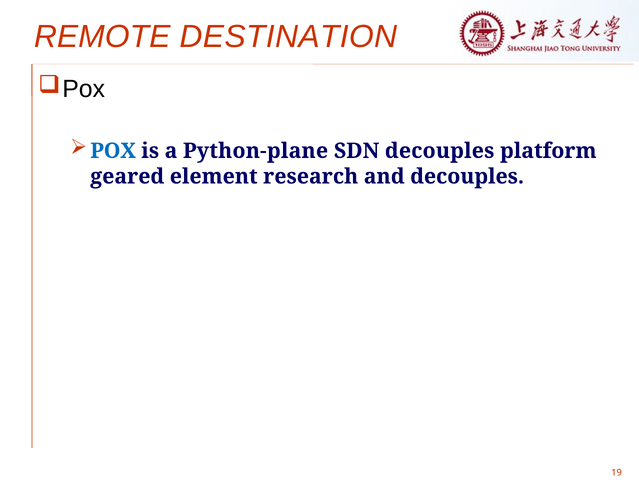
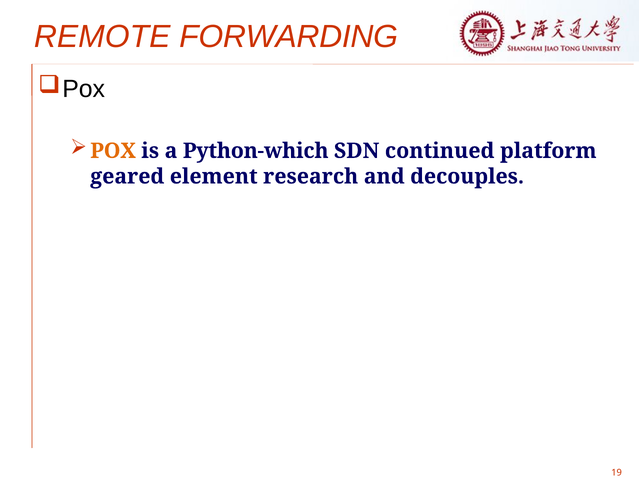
DESTINATION: DESTINATION -> FORWARDING
POX colour: blue -> orange
Python-plane: Python-plane -> Python-which
SDN decouples: decouples -> continued
